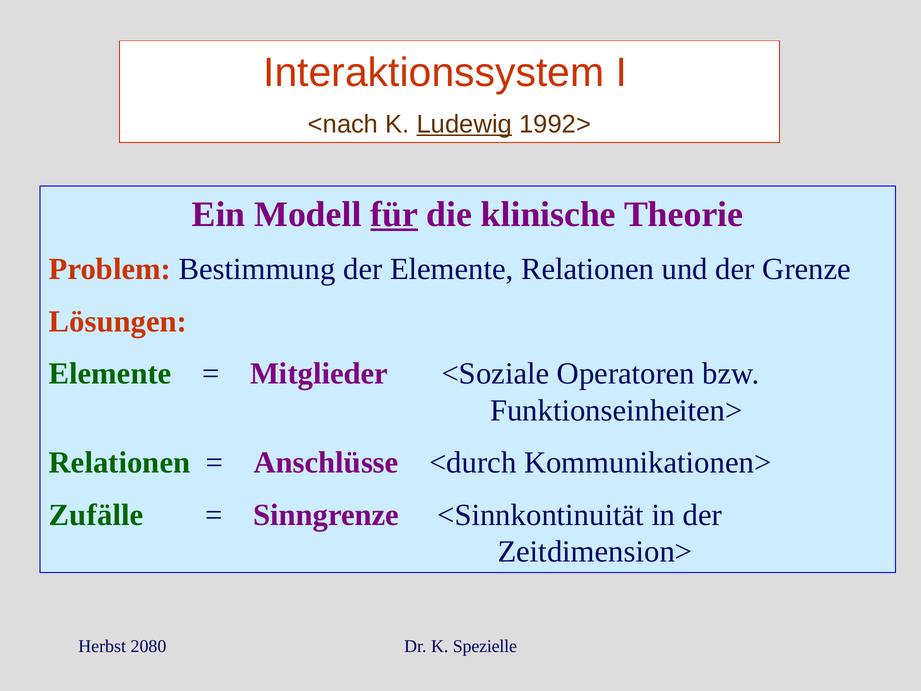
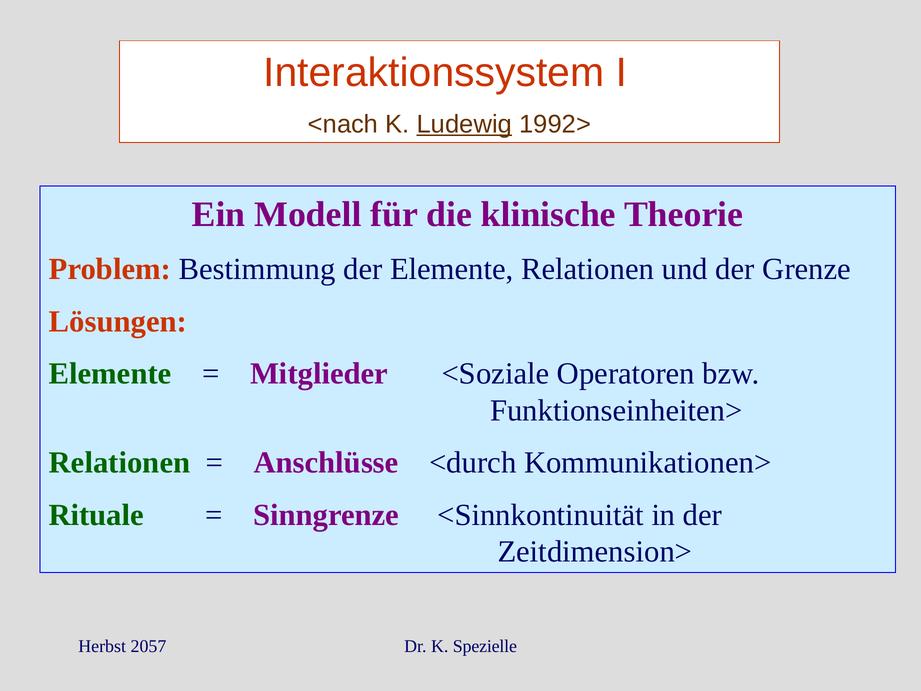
für underline: present -> none
Zufälle: Zufälle -> Rituale
2080: 2080 -> 2057
